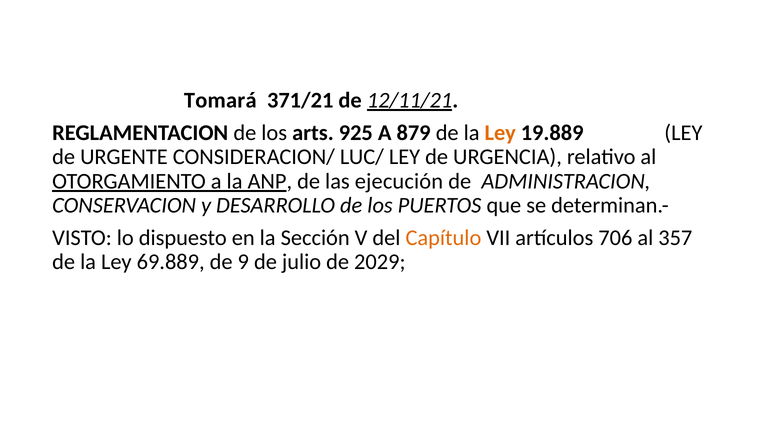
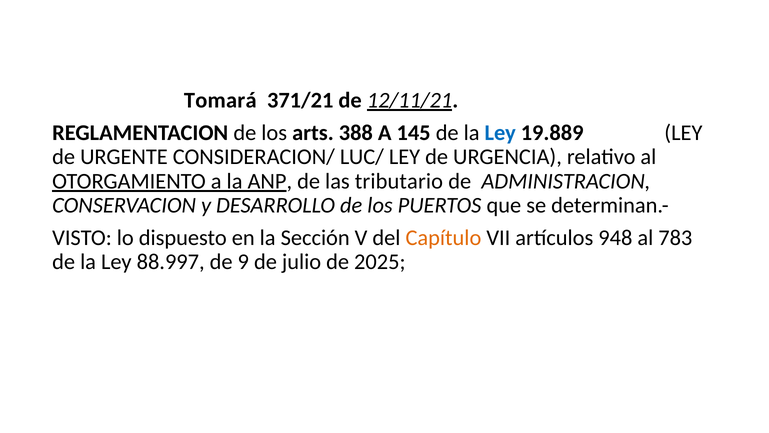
925: 925 -> 388
879: 879 -> 145
Ley at (500, 133) colour: orange -> blue
ejecución: ejecución -> tributario
706: 706 -> 948
357: 357 -> 783
69.889: 69.889 -> 88.997
2029: 2029 -> 2025
